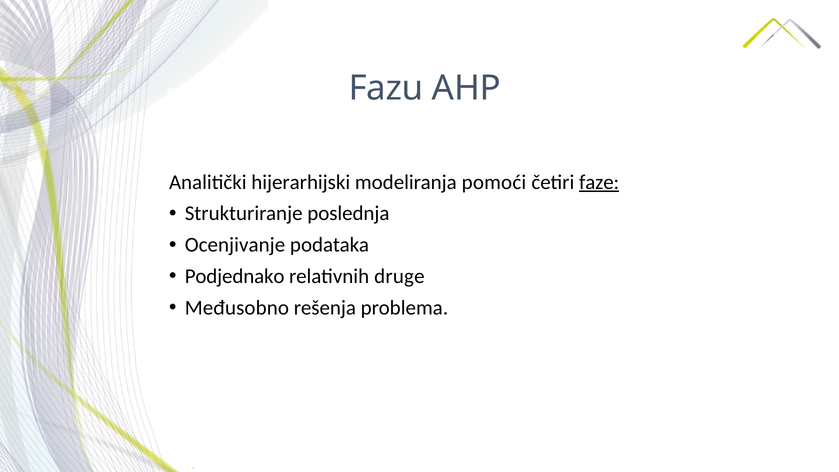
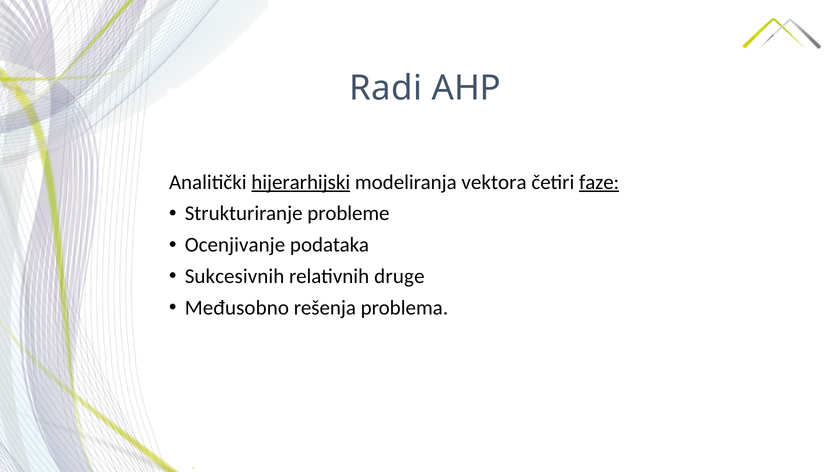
Fazu: Fazu -> Radi
hijerarhijski underline: none -> present
pomoći: pomoći -> vektora
poslednja: poslednja -> probleme
Podjednako: Podjednako -> Sukcesivnih
